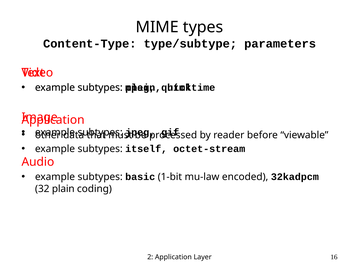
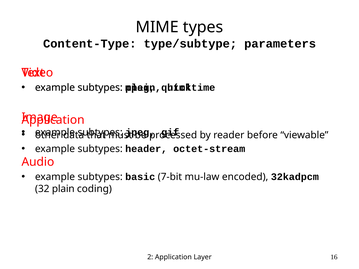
itself: itself -> header
1-bit: 1-bit -> 7-bit
